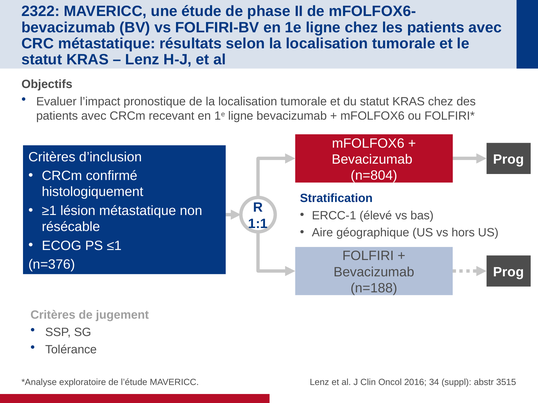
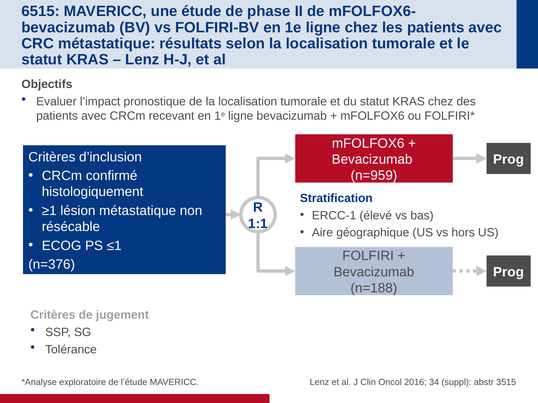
2322: 2322 -> 6515
n=804: n=804 -> n=959
